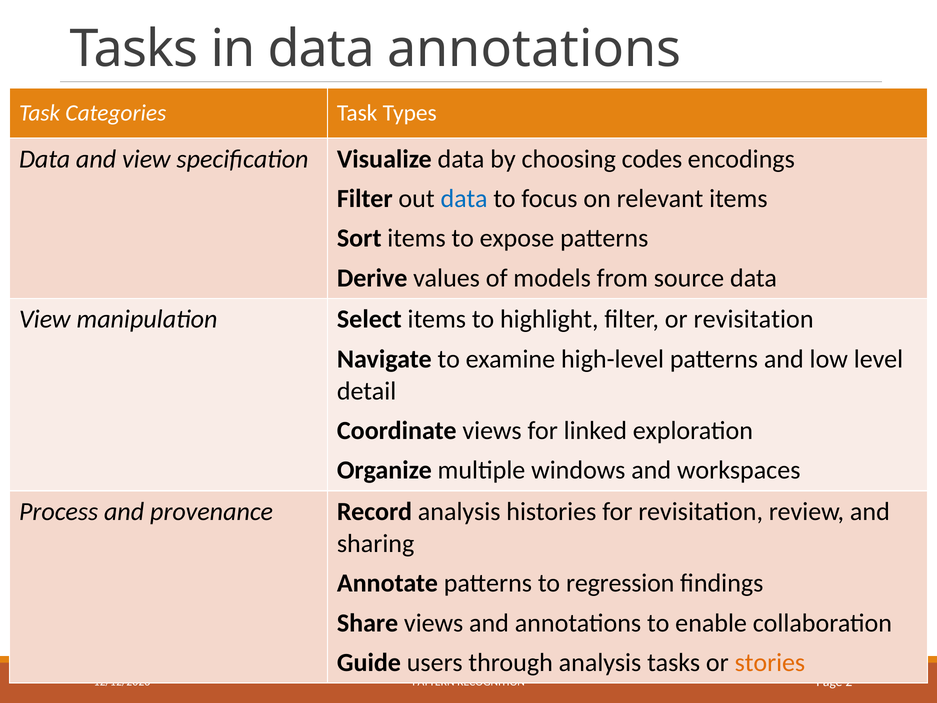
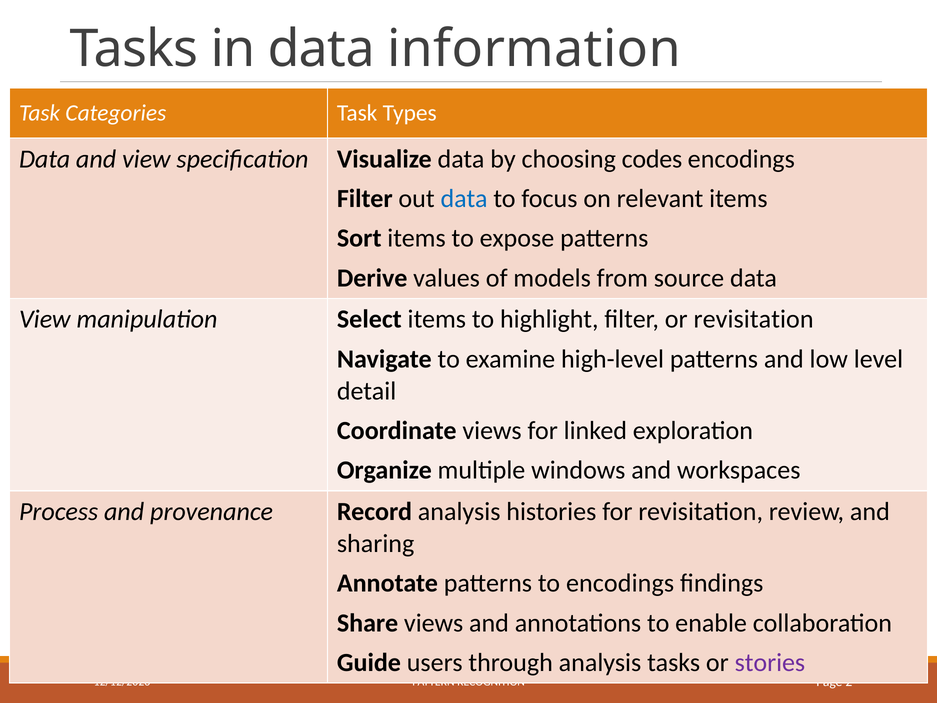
data annotations: annotations -> information
to regression: regression -> encodings
stories colour: orange -> purple
